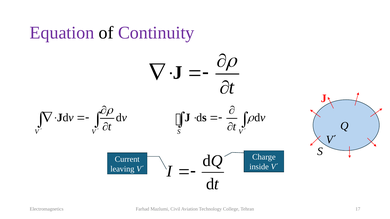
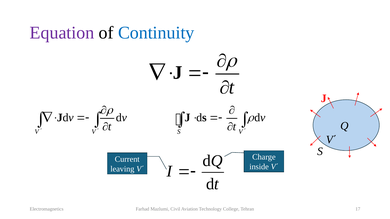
Continuity colour: purple -> blue
